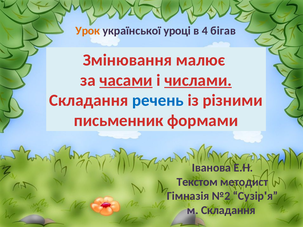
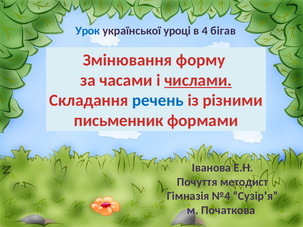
Урок colour: orange -> blue
малює: малює -> форму
часами underline: present -> none
Текстом: Текстом -> Почуття
№2: №2 -> №4
м Складання: Складання -> Початкова
